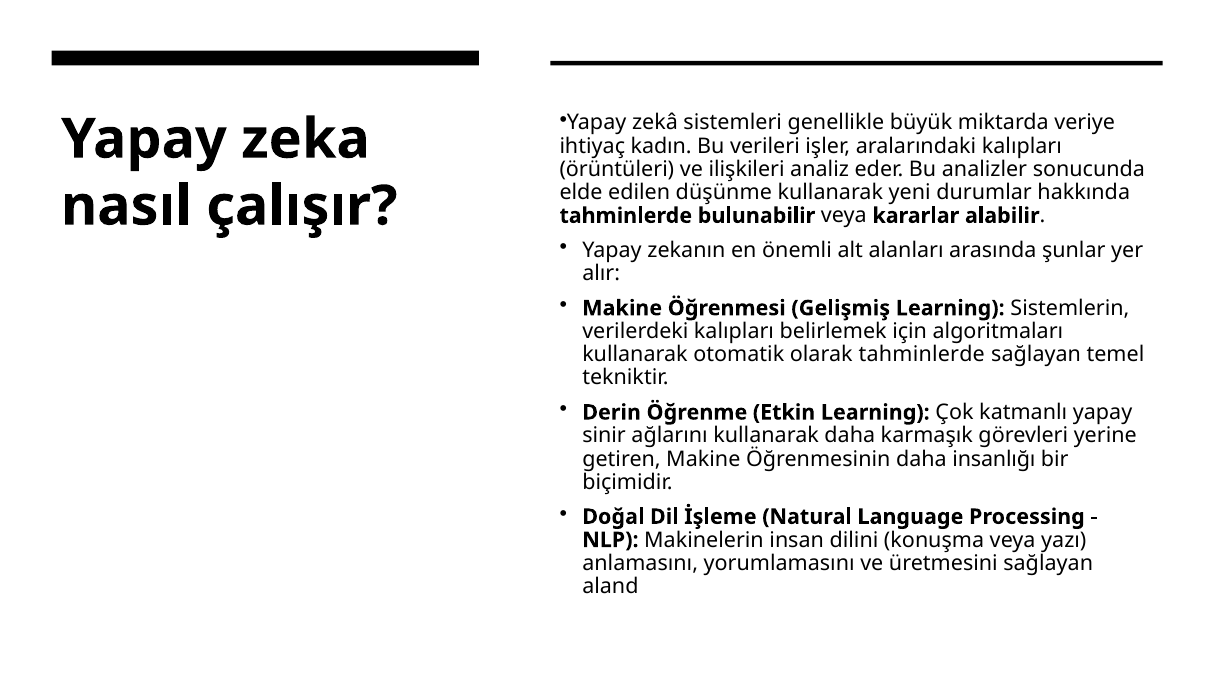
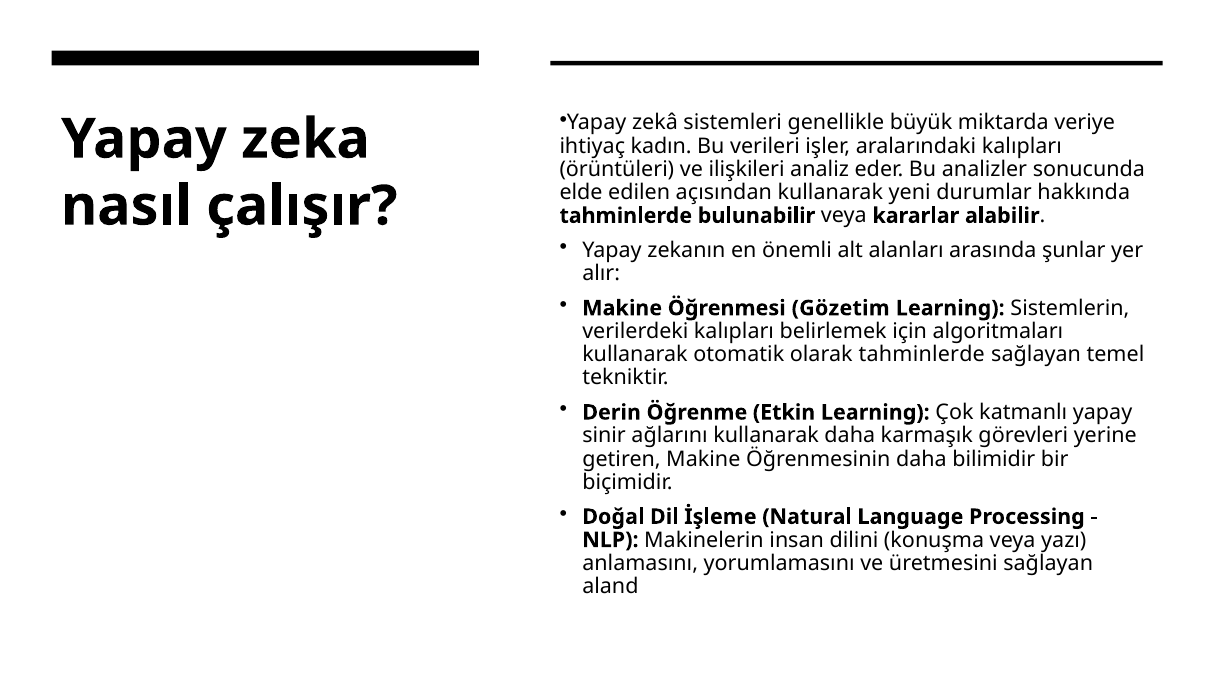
düşünme: düşünme -> açısından
Gelişmiş: Gelişmiş -> Gözetim
insanlığı: insanlığı -> bilimidir
